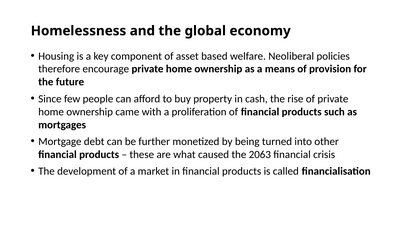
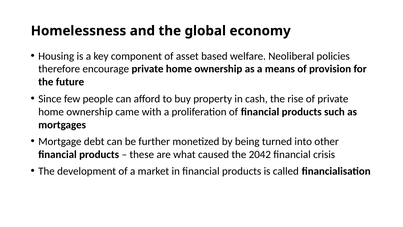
2063: 2063 -> 2042
